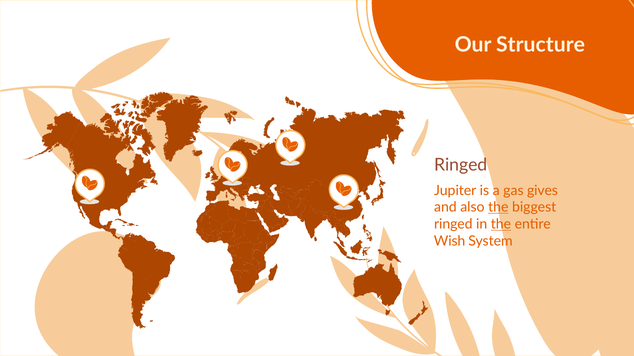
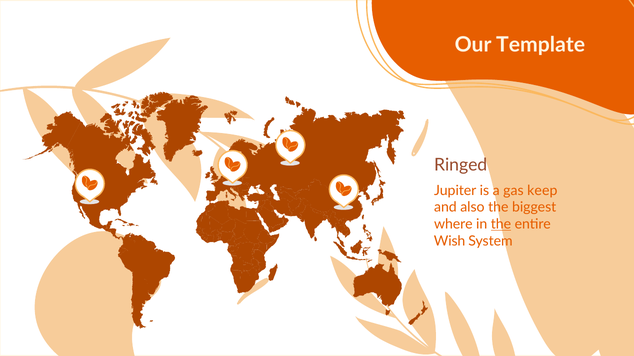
Structure: Structure -> Template
gives: gives -> keep
the at (498, 208) underline: present -> none
ringed at (453, 225): ringed -> where
